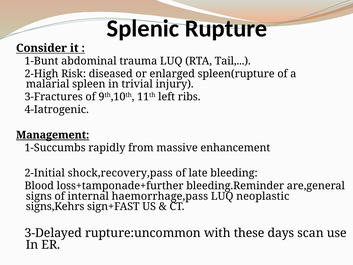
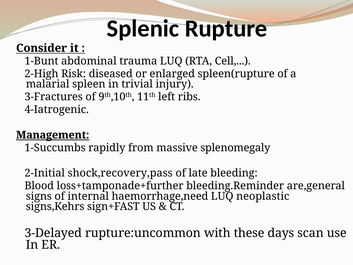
Tail: Tail -> Cell
enhancement: enhancement -> splenomegaly
haemorrhage,pass: haemorrhage,pass -> haemorrhage,need
